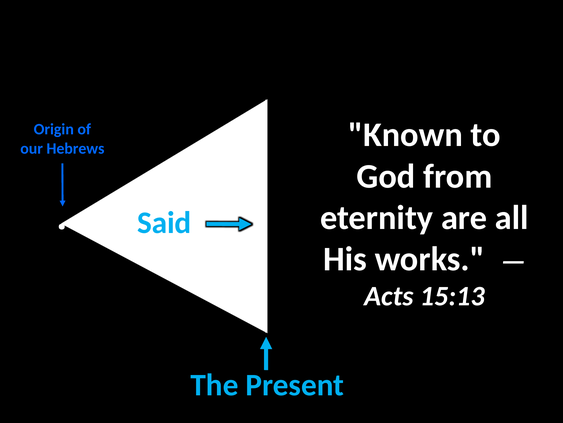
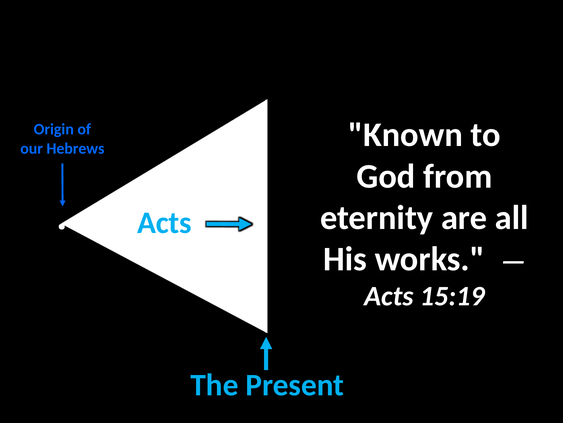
Said at (164, 222): Said -> Acts
15:13: 15:13 -> 15:19
